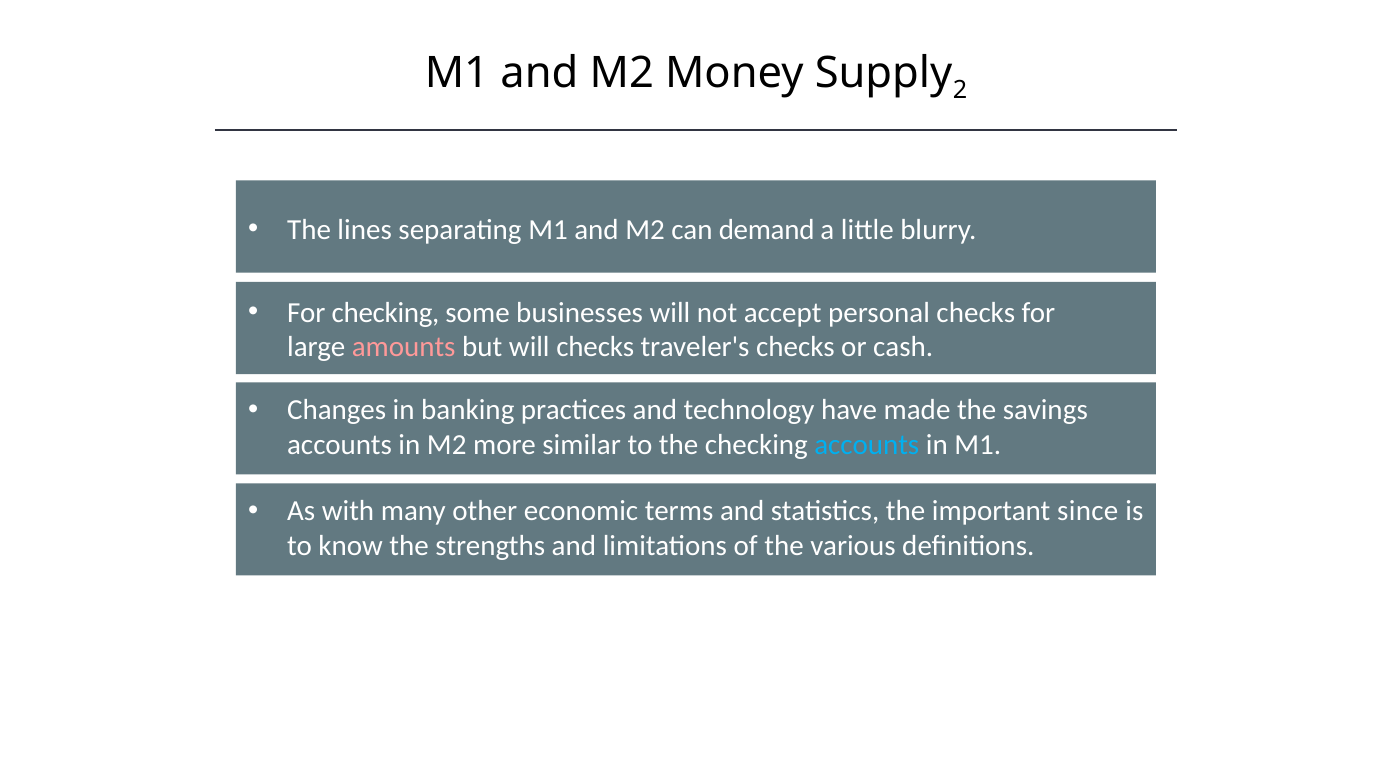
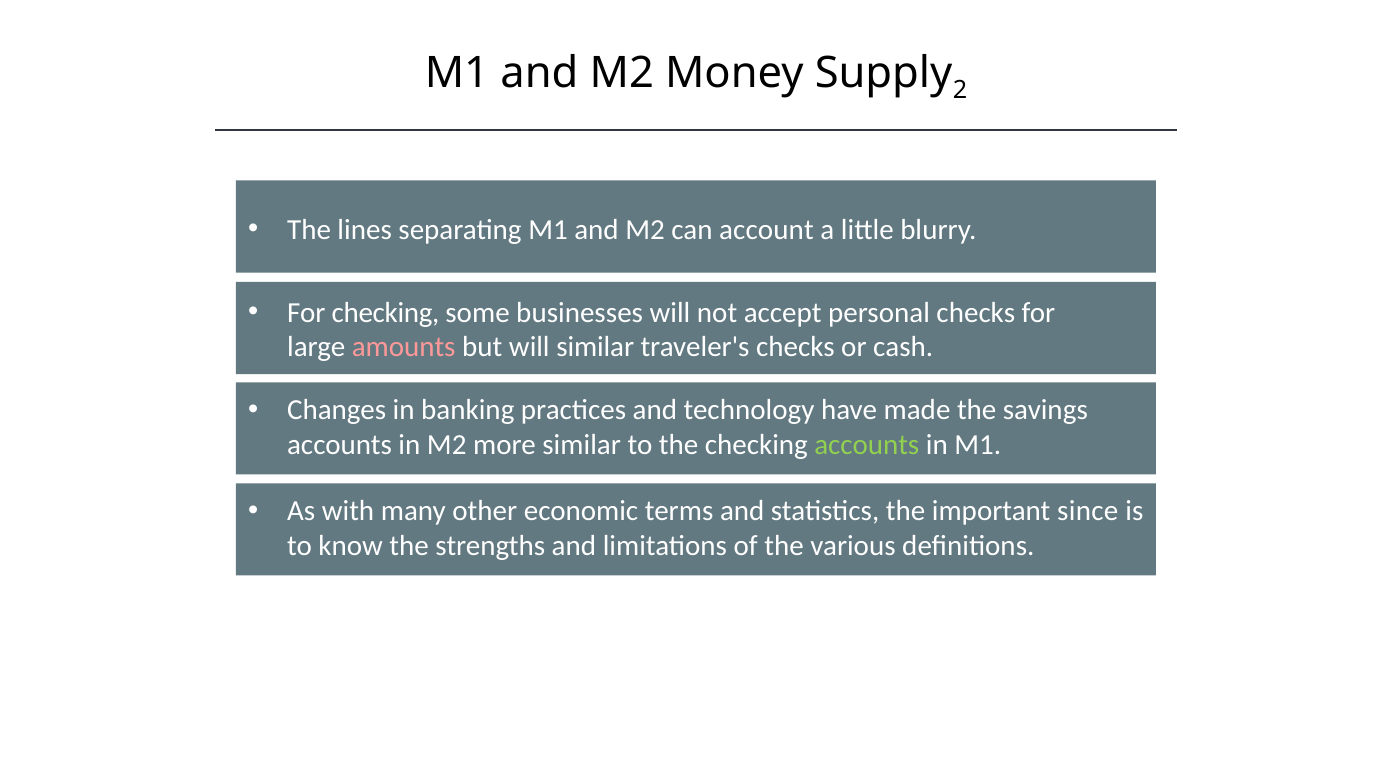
demand: demand -> account
will checks: checks -> similar
accounts at (867, 445) colour: light blue -> light green
